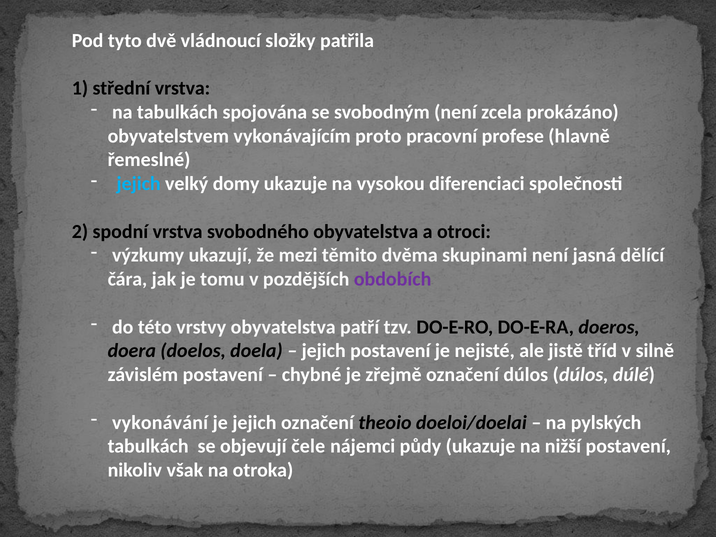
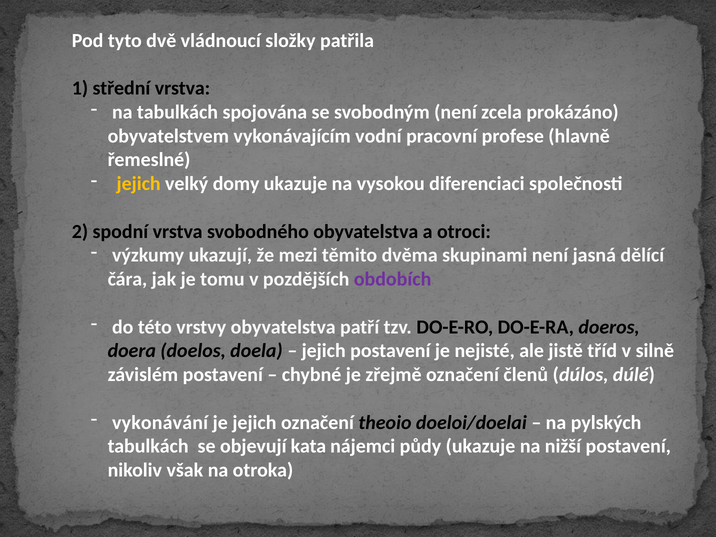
proto: proto -> vodní
jejich at (139, 184) colour: light blue -> yellow
označení dúlos: dúlos -> členů
čele: čele -> kata
